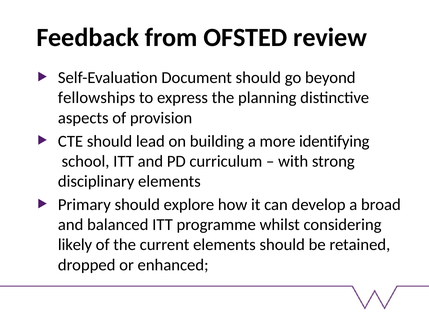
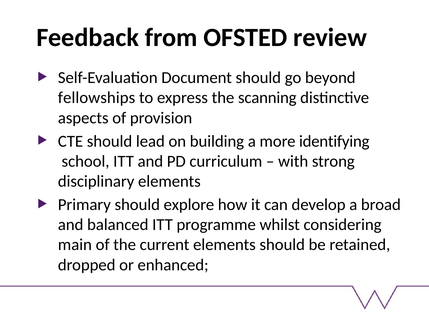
planning: planning -> scanning
likely: likely -> main
